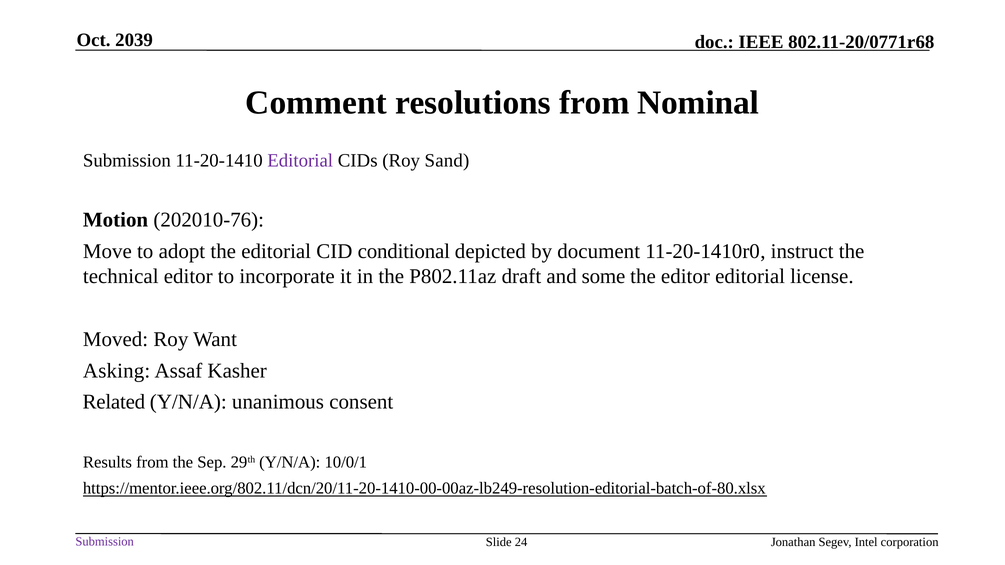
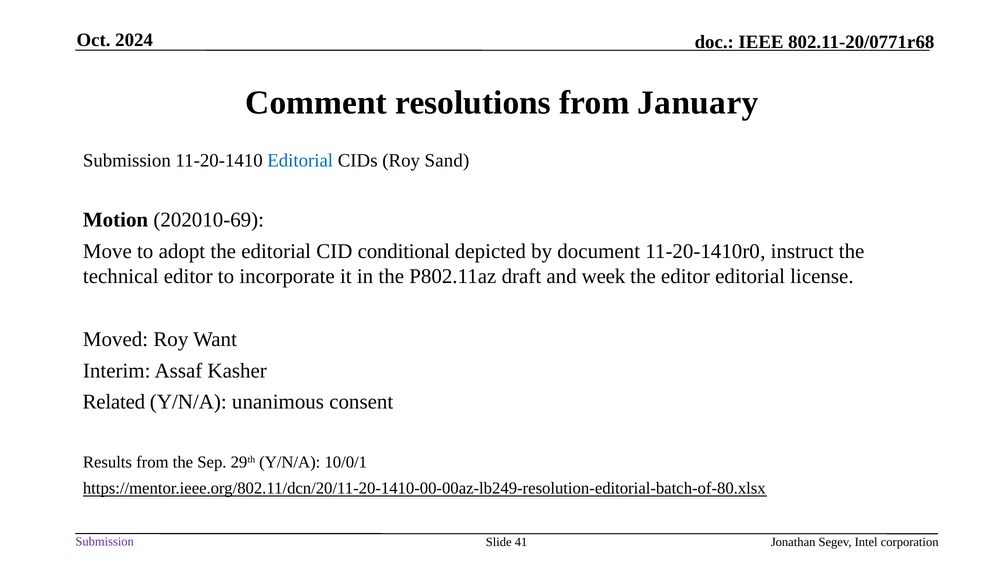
2039: 2039 -> 2024
Nominal: Nominal -> January
Editorial at (300, 161) colour: purple -> blue
202010-76: 202010-76 -> 202010-69
some: some -> week
Asking: Asking -> Interim
24: 24 -> 41
